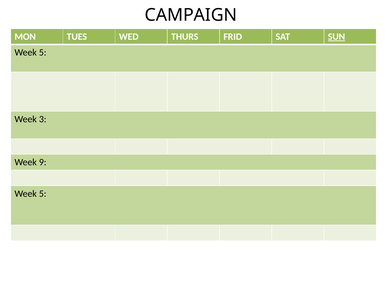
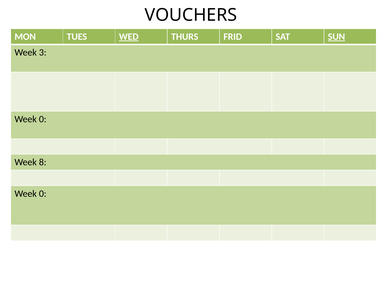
CAMPAIGN: CAMPAIGN -> VOUCHERS
WED underline: none -> present
5 at (43, 52): 5 -> 3
3 at (43, 119): 3 -> 0
9: 9 -> 8
5 at (43, 194): 5 -> 0
